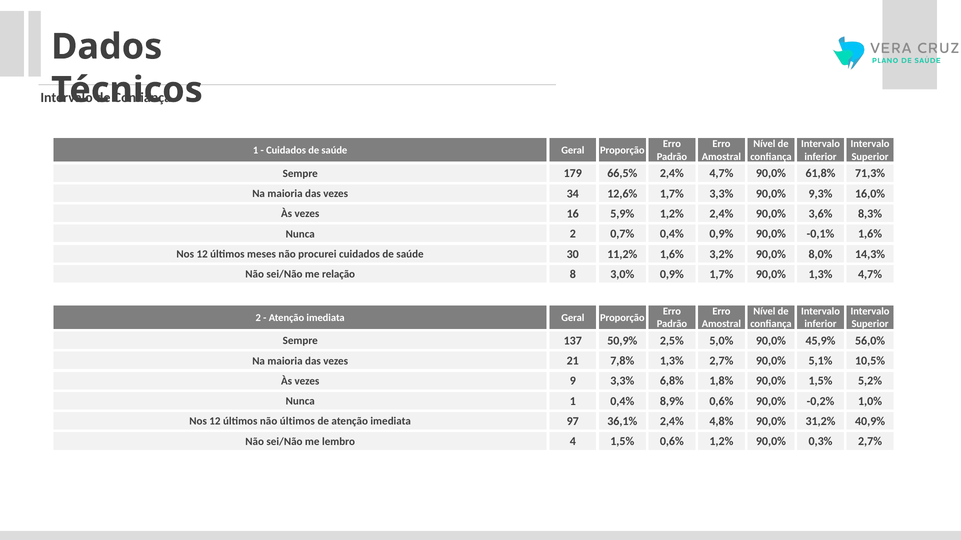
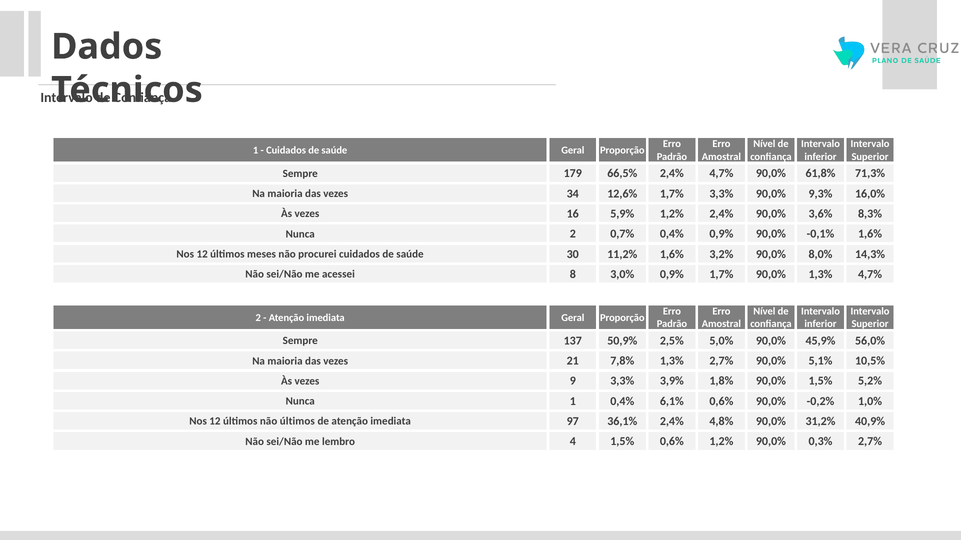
relação: relação -> acessei
6,8%: 6,8% -> 3,9%
8,9%: 8,9% -> 6,1%
